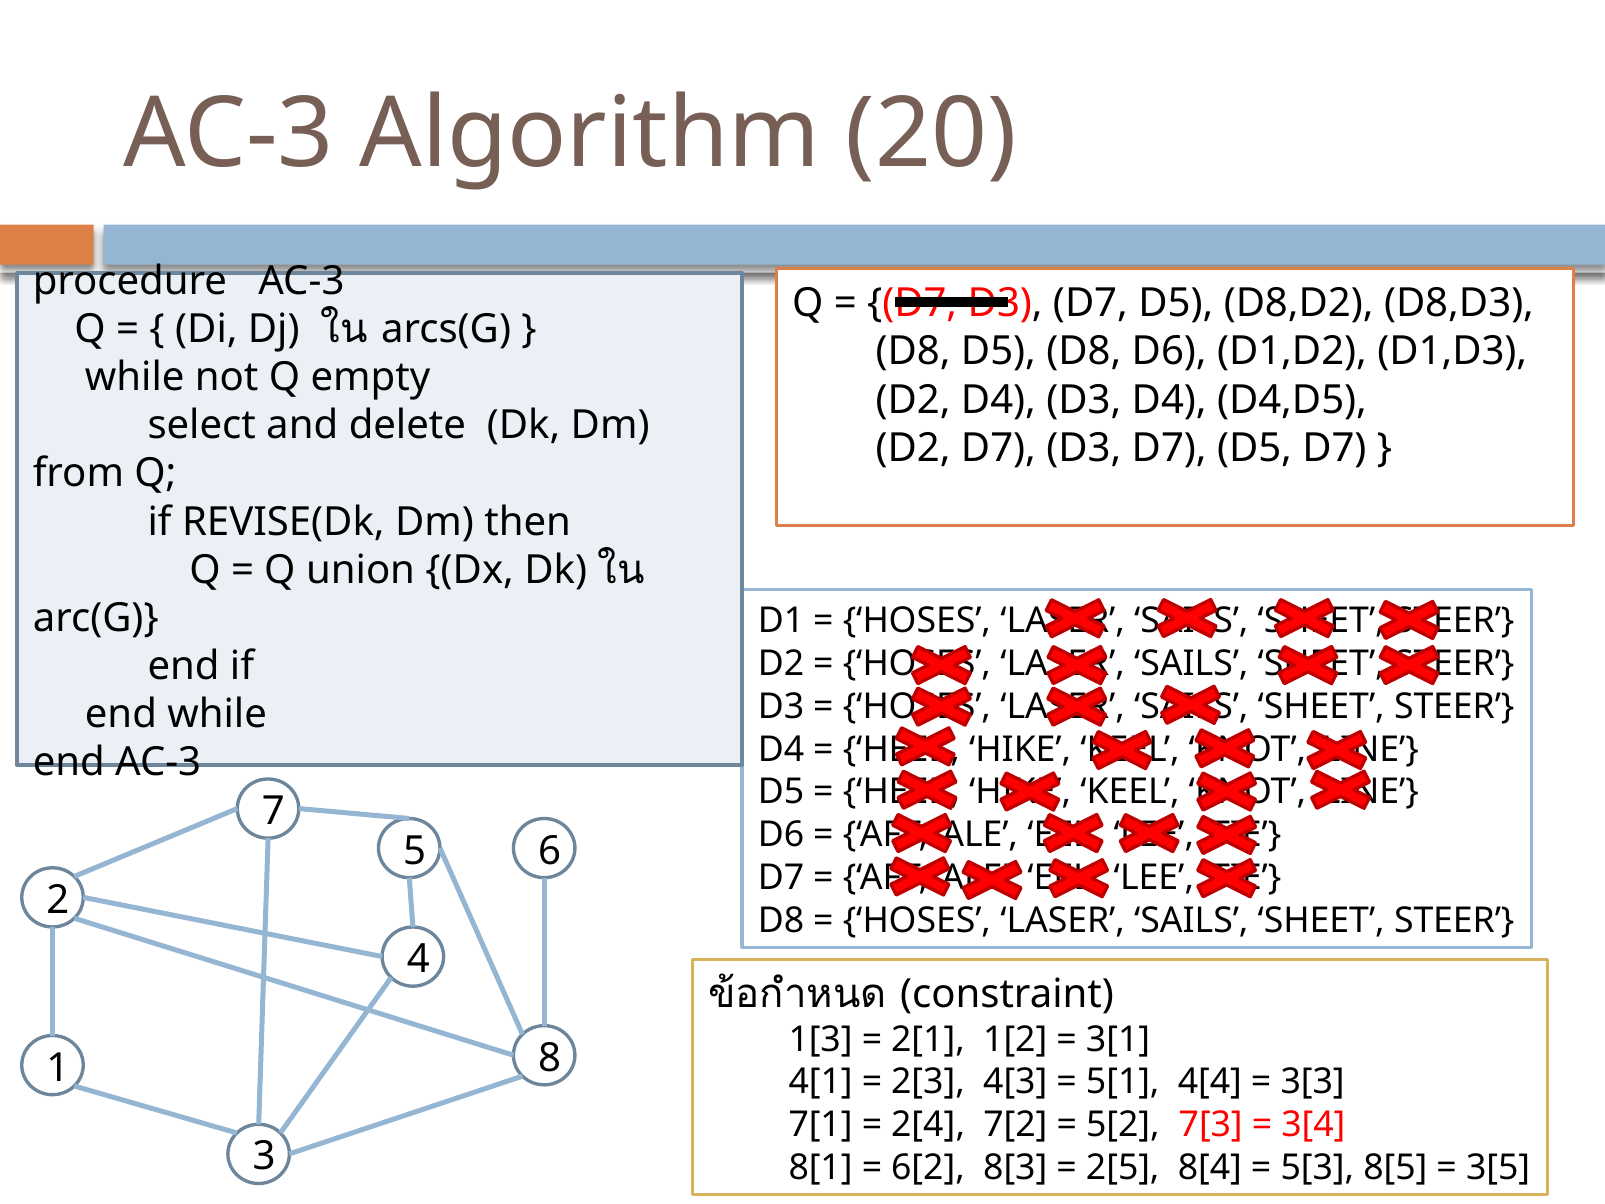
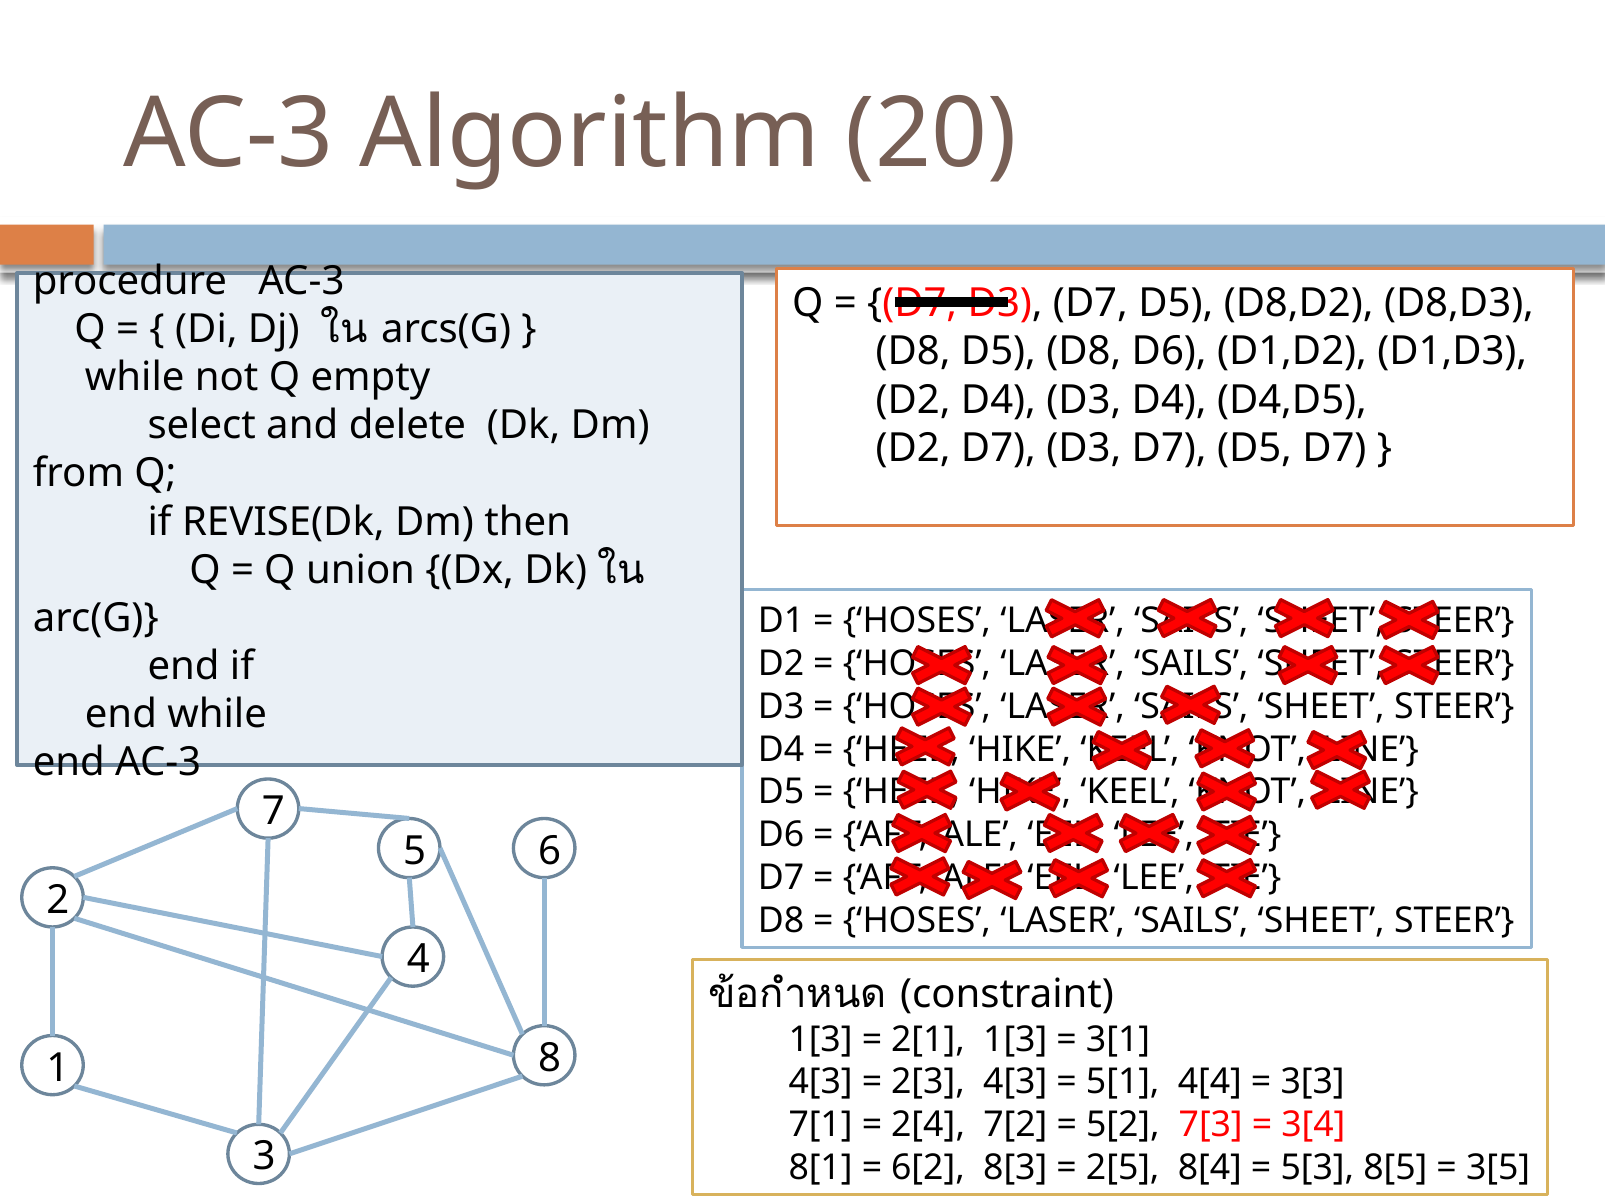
2[1 1[2: 1[2 -> 1[3
4[1 at (821, 1082): 4[1 -> 4[3
